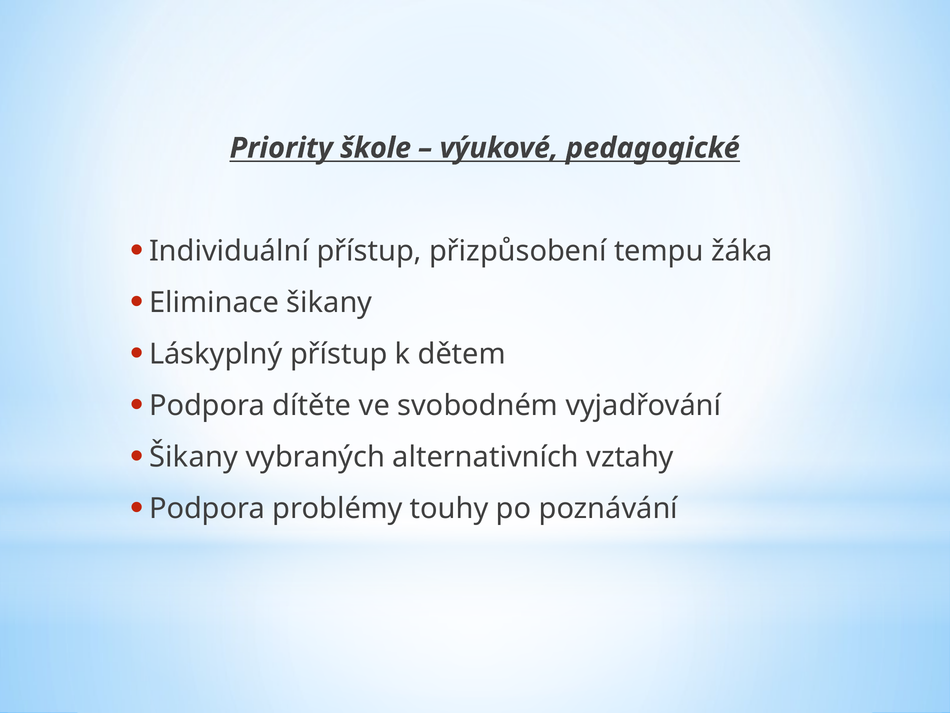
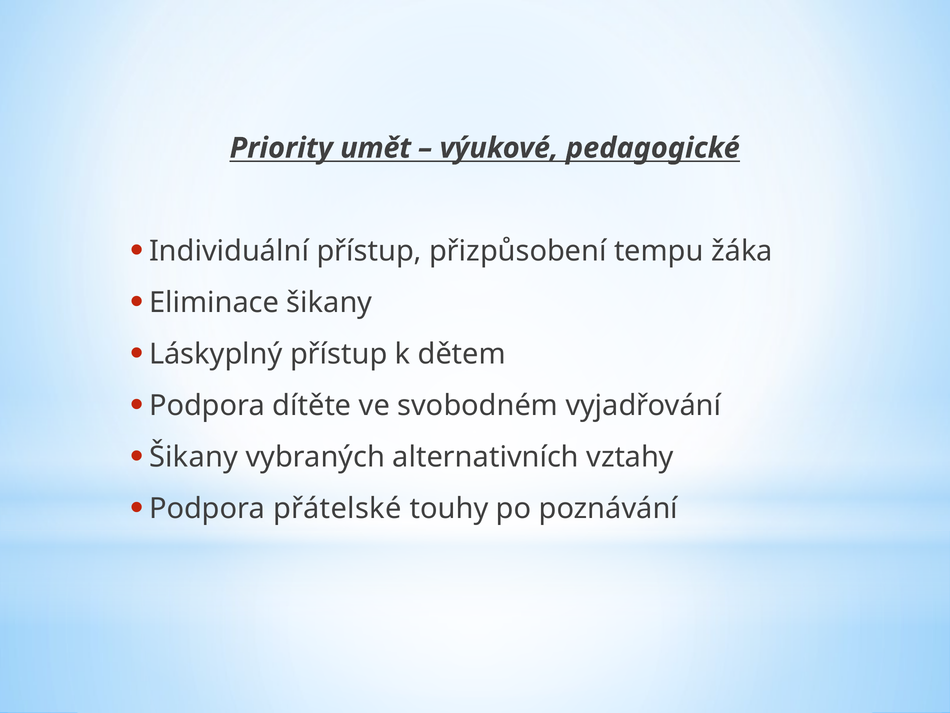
škole: škole -> umět
problémy: problémy -> přátelské
